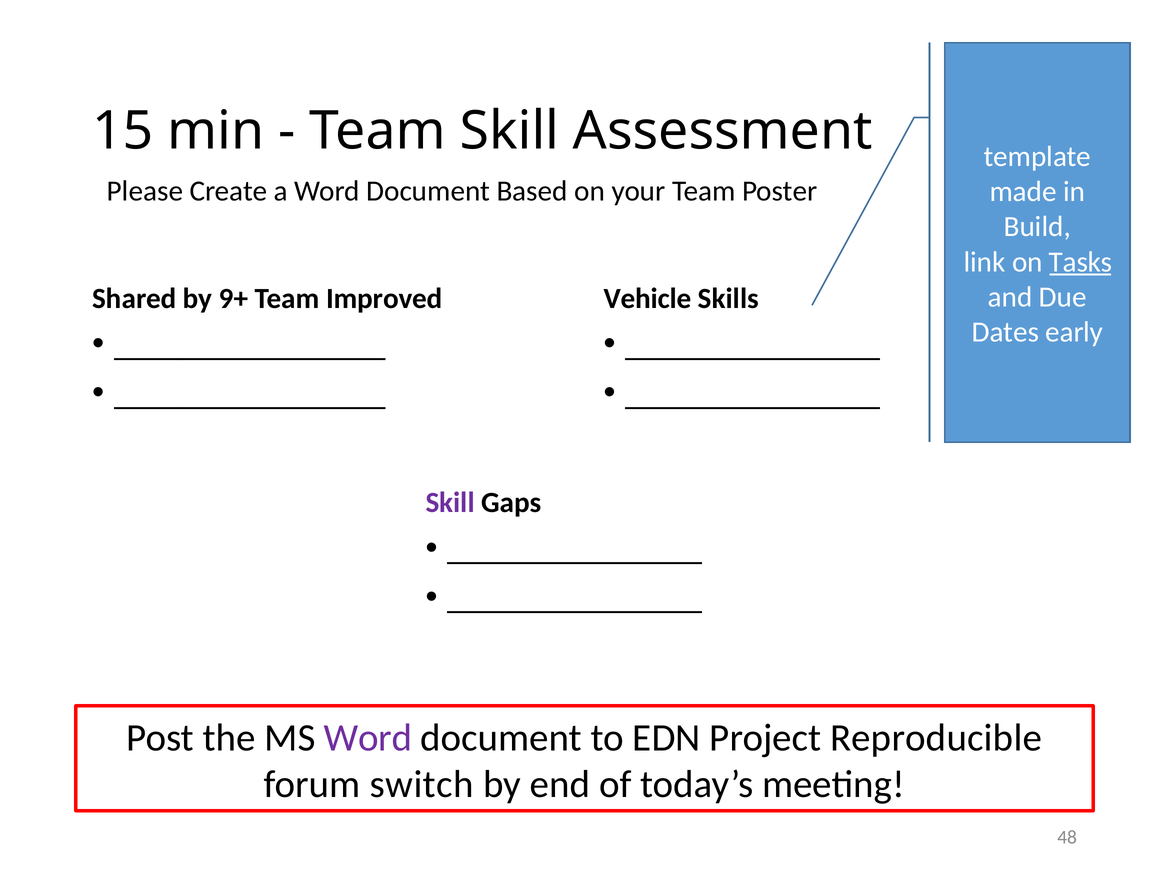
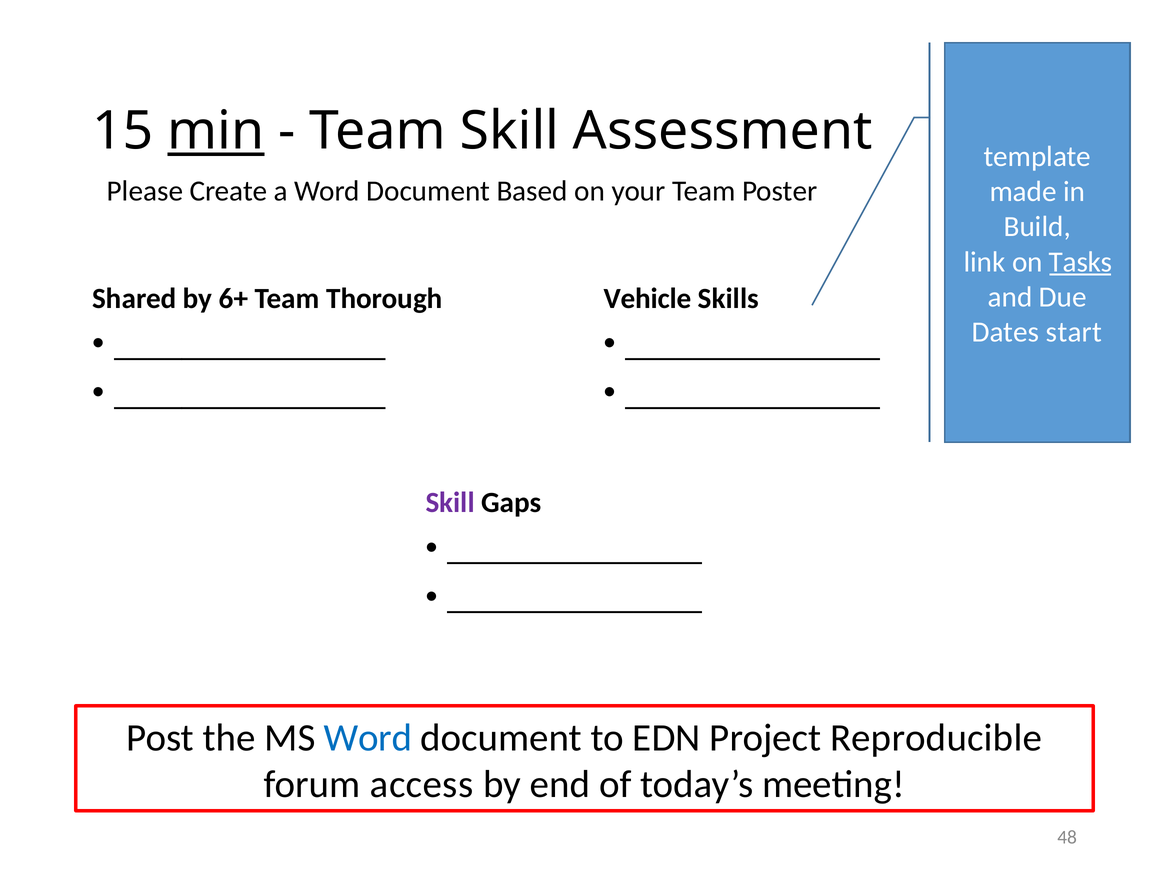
min underline: none -> present
9+: 9+ -> 6+
Improved: Improved -> Thorough
early: early -> start
Word at (368, 738) colour: purple -> blue
switch: switch -> access
